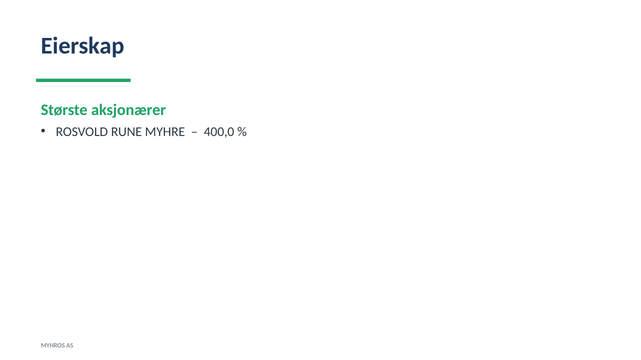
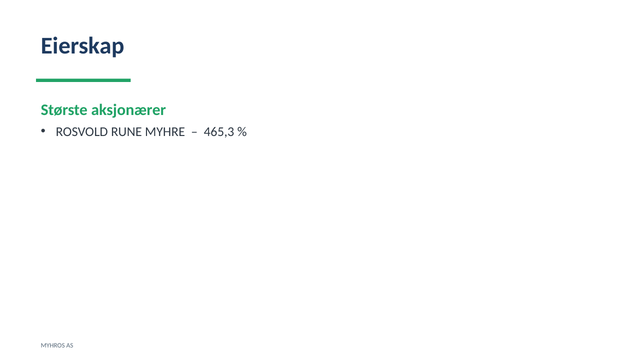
400,0: 400,0 -> 465,3
